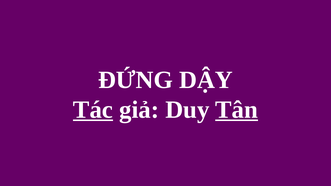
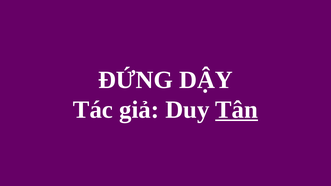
Tác underline: present -> none
